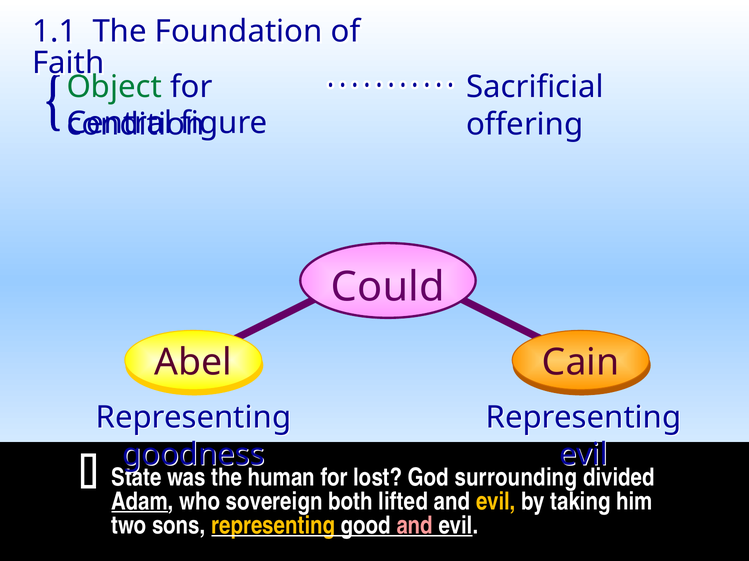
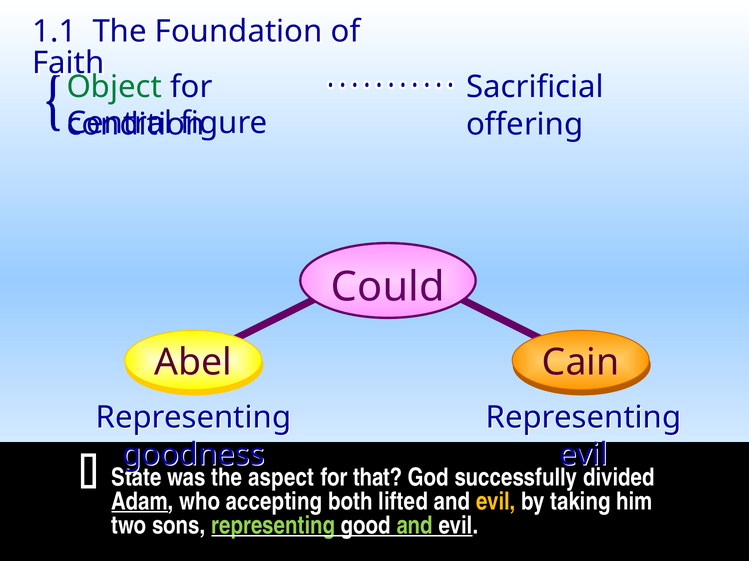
human: human -> aspect
lost: lost -> that
surrounding: surrounding -> successfully
sovereign: sovereign -> accepting
representing at (273, 526) colour: yellow -> light green
and at (415, 526) colour: pink -> light green
